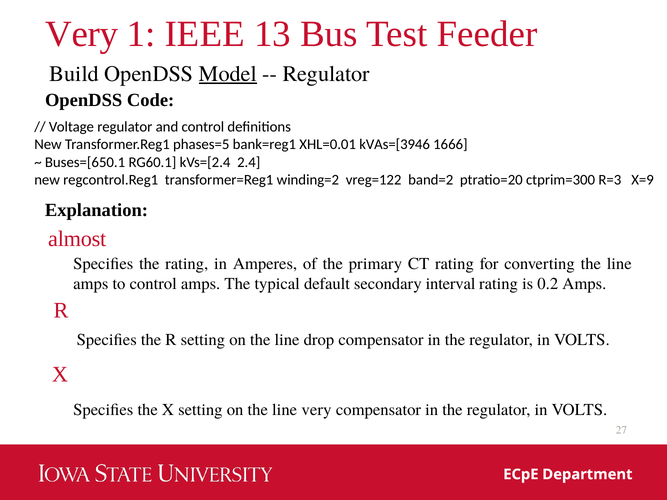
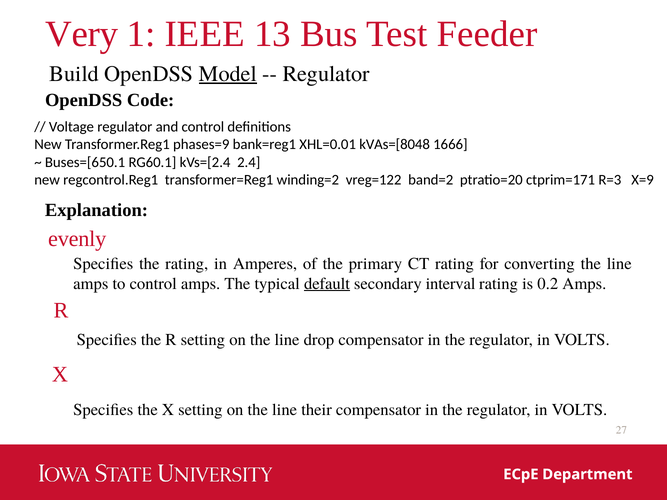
phases=5: phases=5 -> phases=9
kVAs=[3946: kVAs=[3946 -> kVAs=[8048
ctprim=300: ctprim=300 -> ctprim=171
almost: almost -> evenly
default underline: none -> present
line very: very -> their
